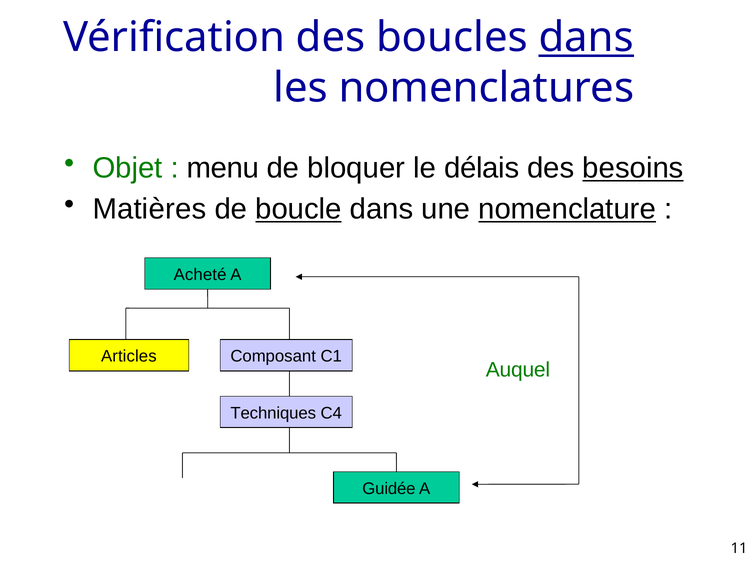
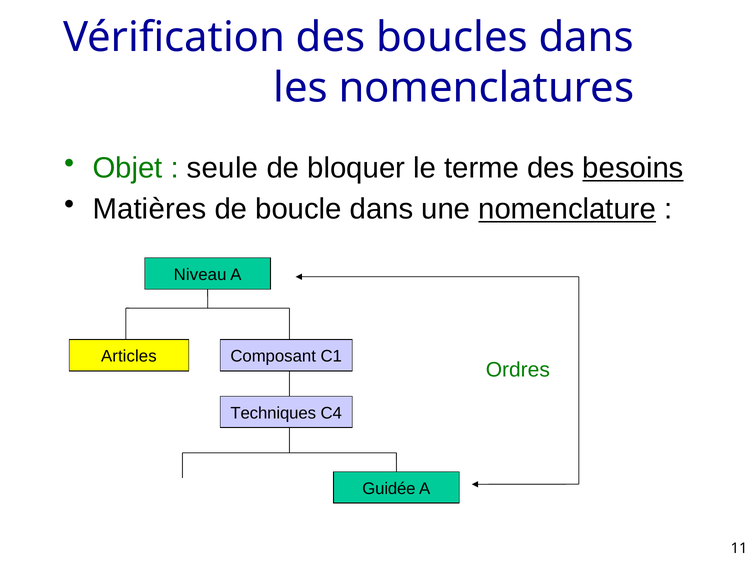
dans at (586, 38) underline: present -> none
menu: menu -> seule
délais: délais -> terme
boucle underline: present -> none
Acheté: Acheté -> Niveau
Auquel: Auquel -> Ordres
